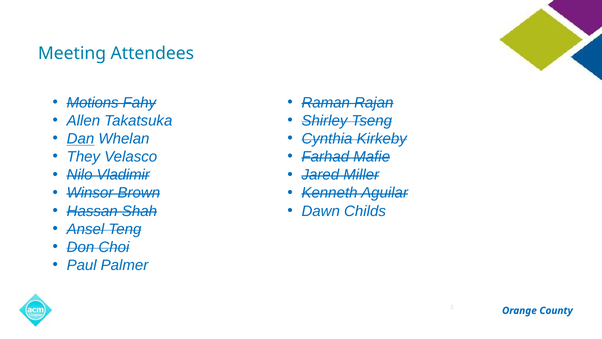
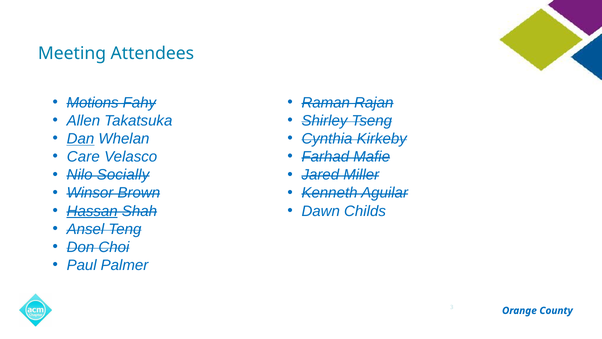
They: They -> Care
Vladimir: Vladimir -> Socially
Hassan underline: none -> present
